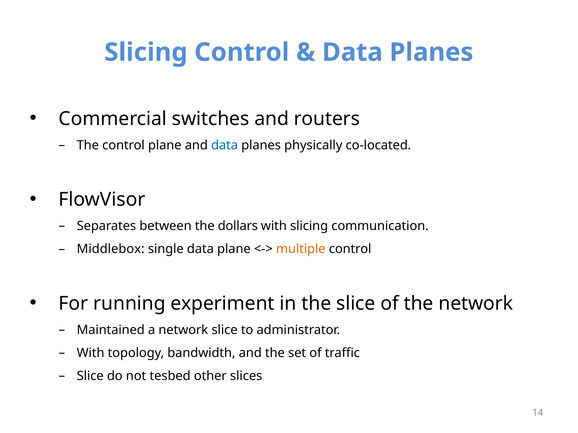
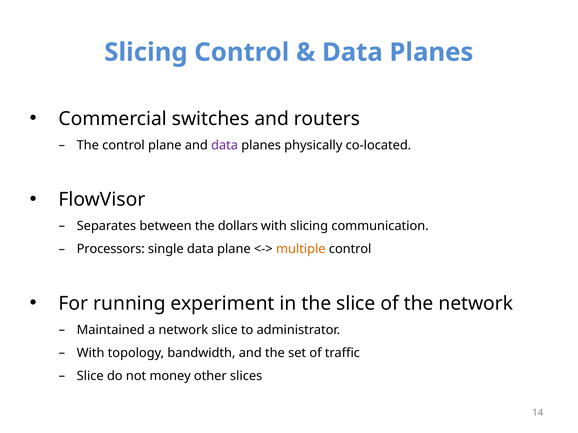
data at (225, 145) colour: blue -> purple
Middlebox: Middlebox -> Processors
tesbed: tesbed -> money
